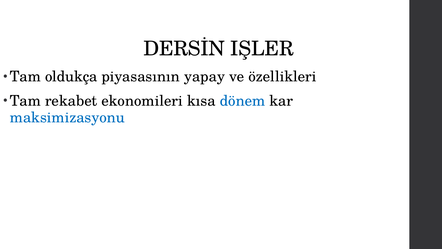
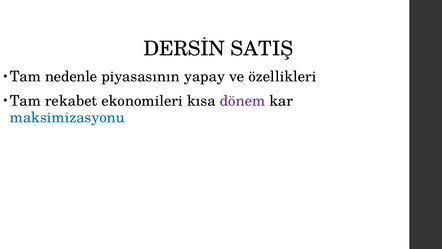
IŞLER: IŞLER -> SATIŞ
oldukça: oldukça -> nedenle
dönem colour: blue -> purple
